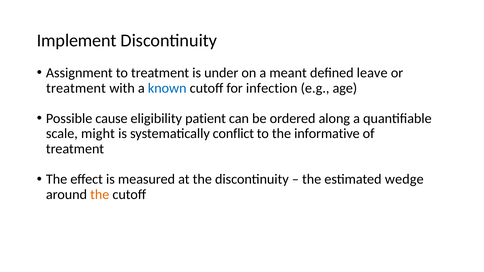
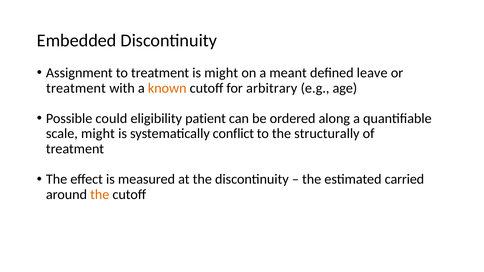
Implement: Implement -> Embedded
is under: under -> might
known colour: blue -> orange
infection: infection -> arbitrary
cause: cause -> could
informative: informative -> structurally
wedge: wedge -> carried
